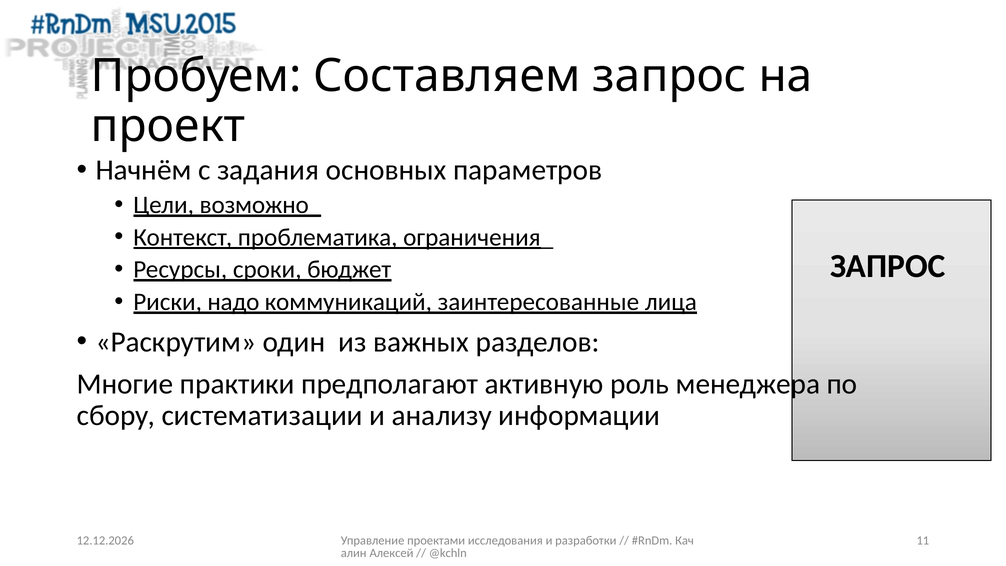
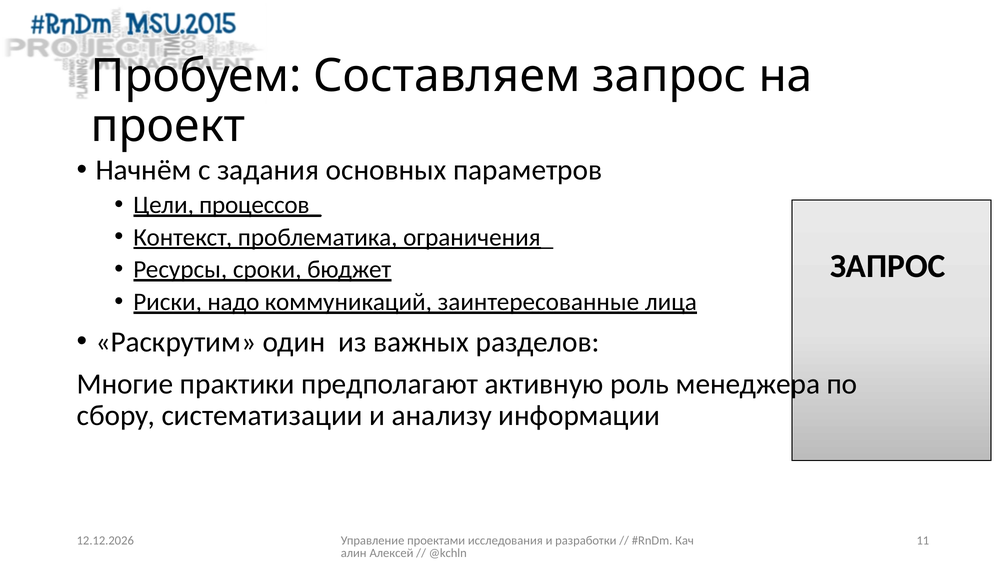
возможно_: возможно_ -> процессов_
